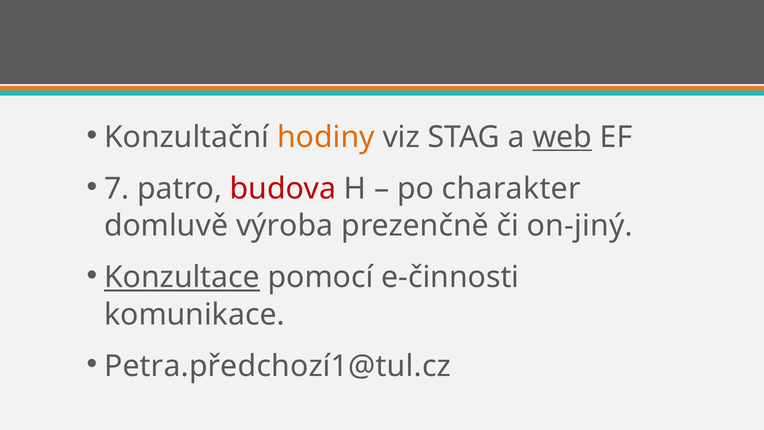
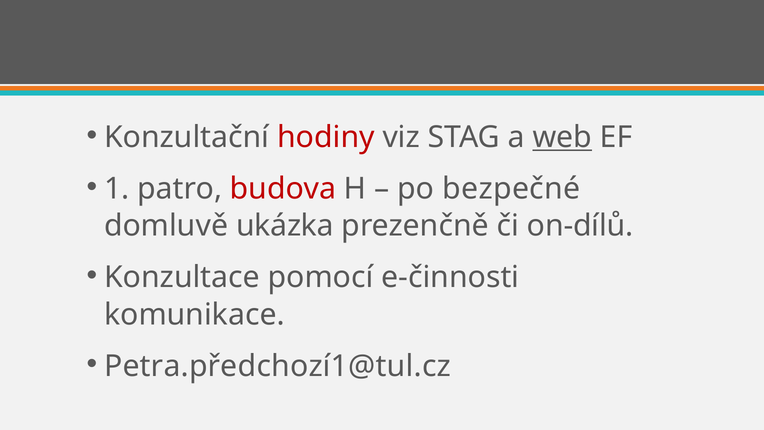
hodiny colour: orange -> red
7: 7 -> 1
charakter: charakter -> bezpečné
výroba: výroba -> ukázka
on-jiný: on-jiný -> on-dílů
Konzultace underline: present -> none
